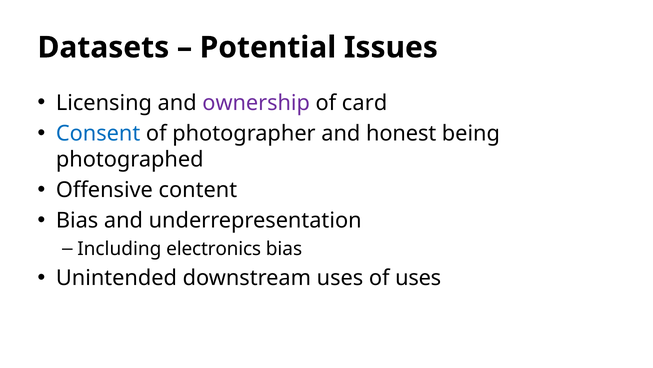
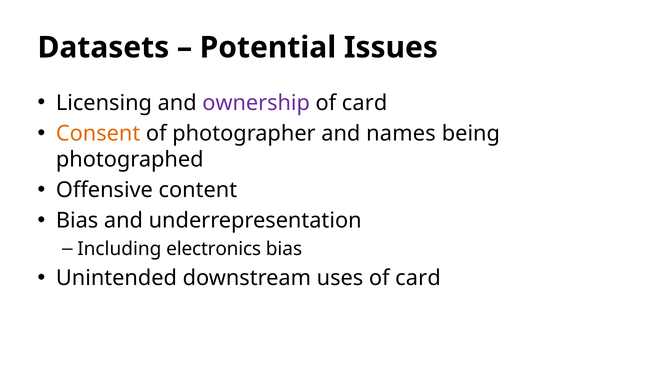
Consent colour: blue -> orange
honest: honest -> names
uses of uses: uses -> card
